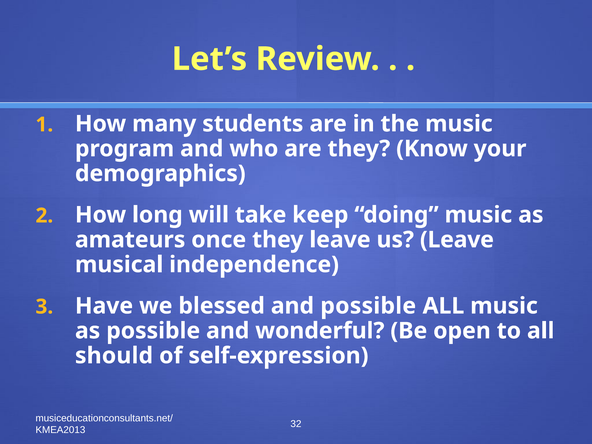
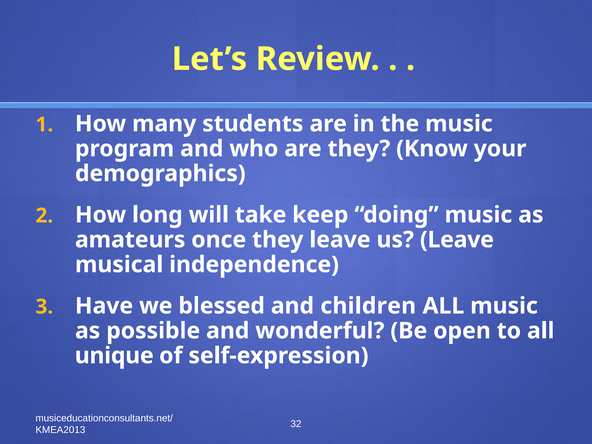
and possible: possible -> children
should: should -> unique
